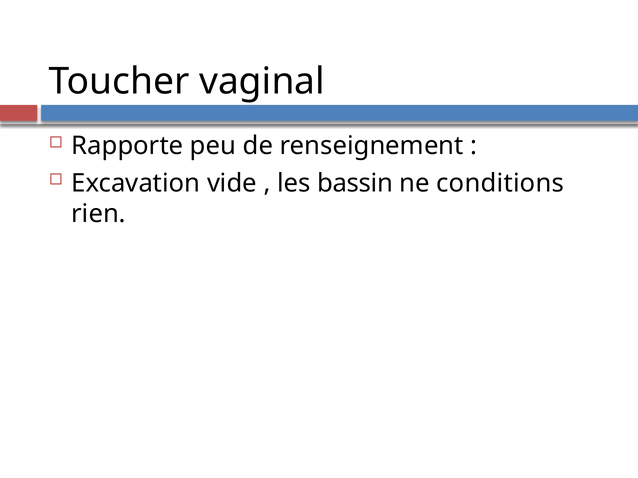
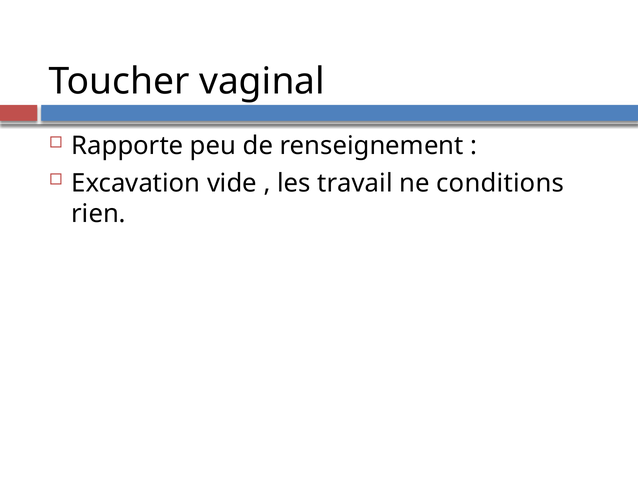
bassin: bassin -> travail
